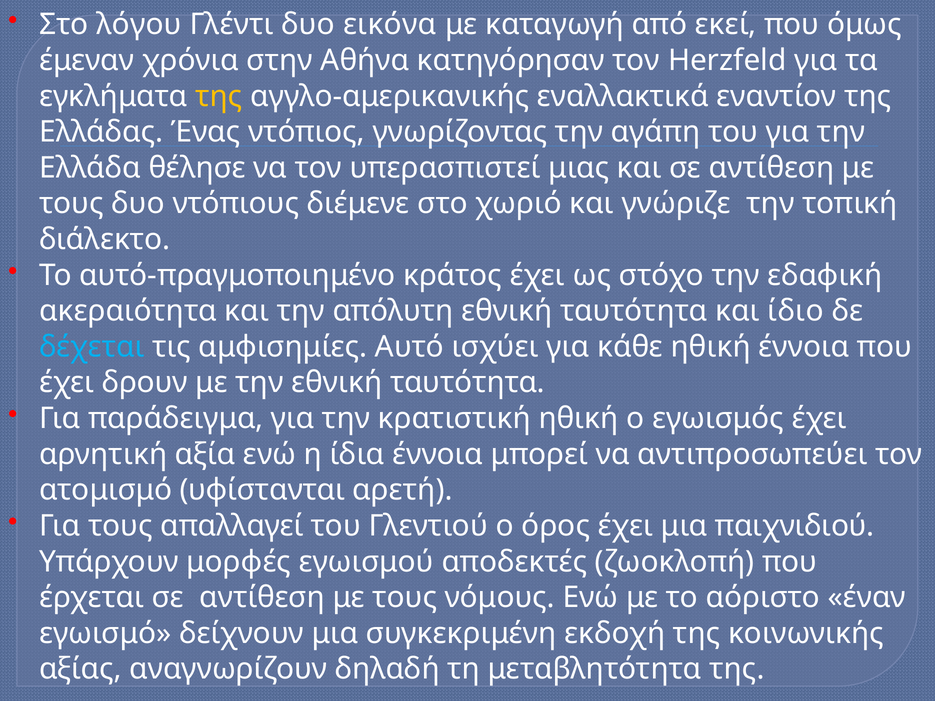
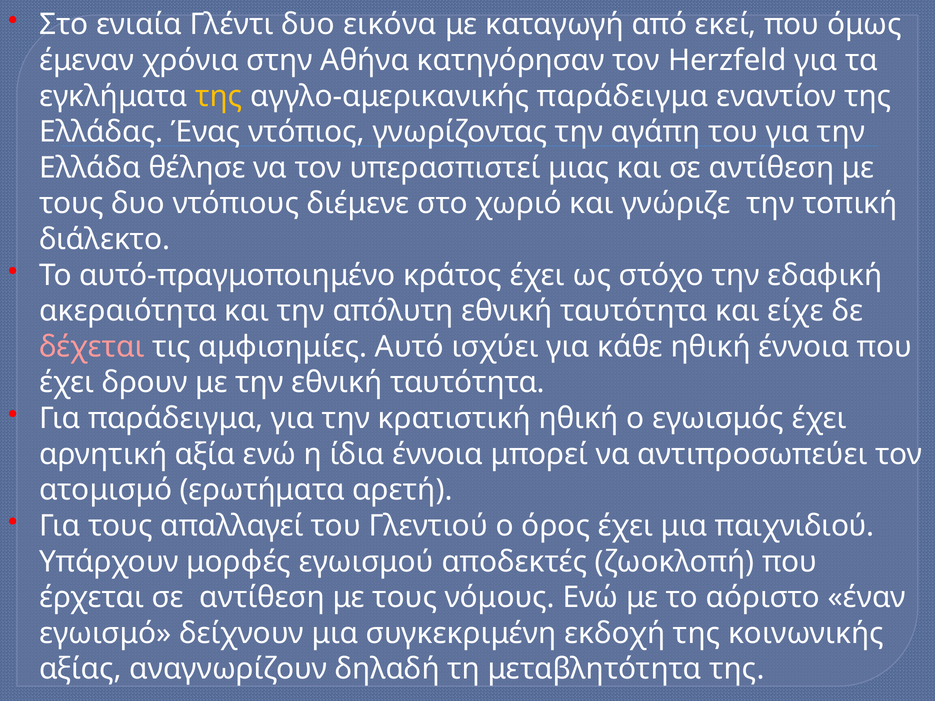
λόγου: λόγου -> ενιαία
αγγλο-αμερικανικής εναλλακτικά: εναλλακτικά -> παράδειγμα
ίδιο: ίδιο -> είχε
δέχεται colour: light blue -> pink
υφίστανται: υφίστανται -> ερωτήματα
